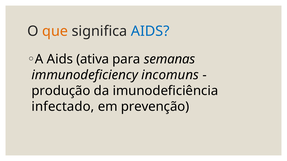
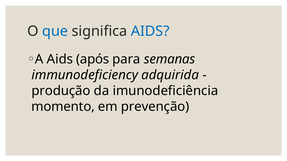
que colour: orange -> blue
ativa: ativa -> após
incomuns: incomuns -> adquirida
infectado: infectado -> momento
